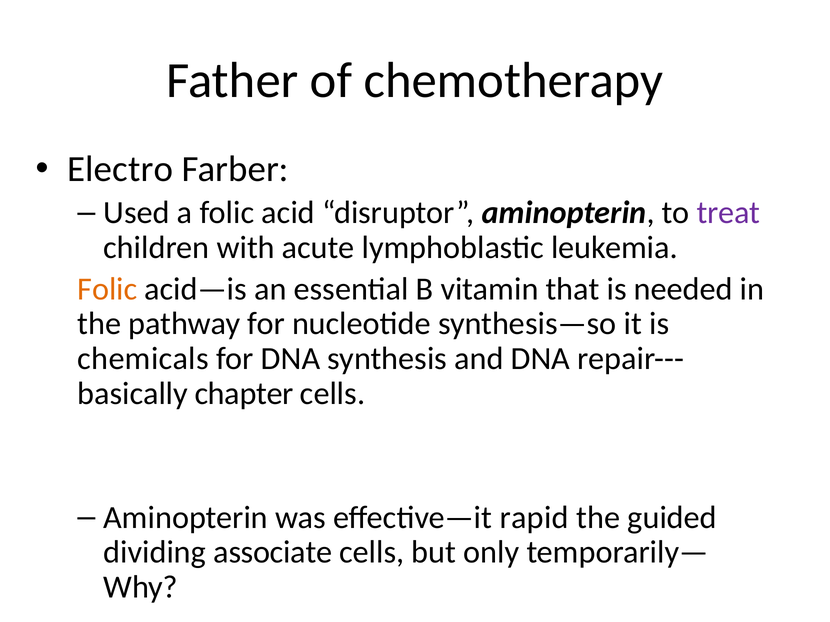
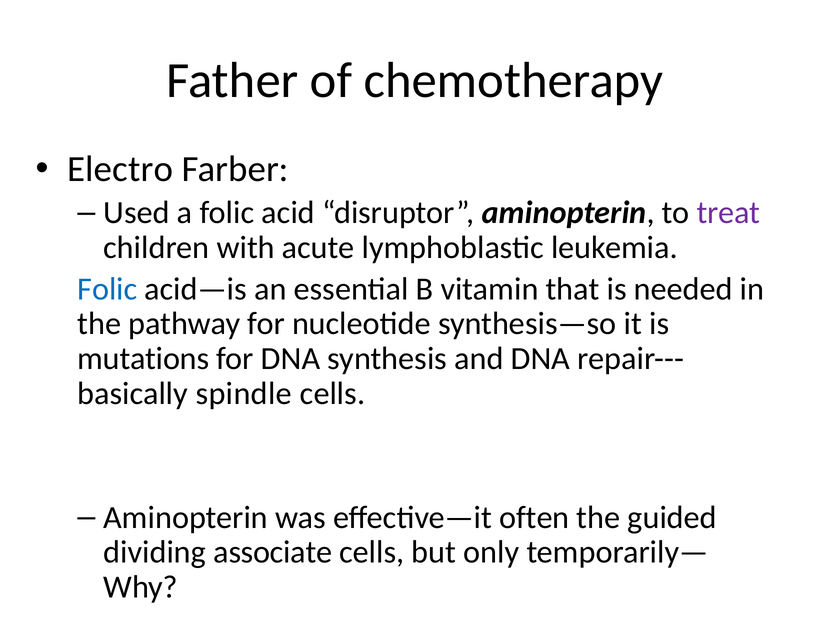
Folic at (107, 289) colour: orange -> blue
chemicals: chemicals -> mutations
chapter: chapter -> spindle
rapid: rapid -> often
